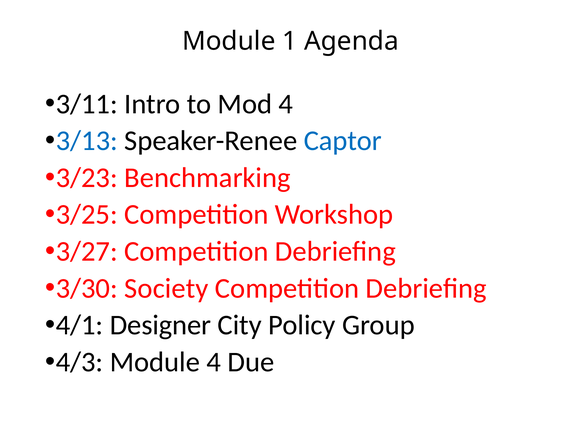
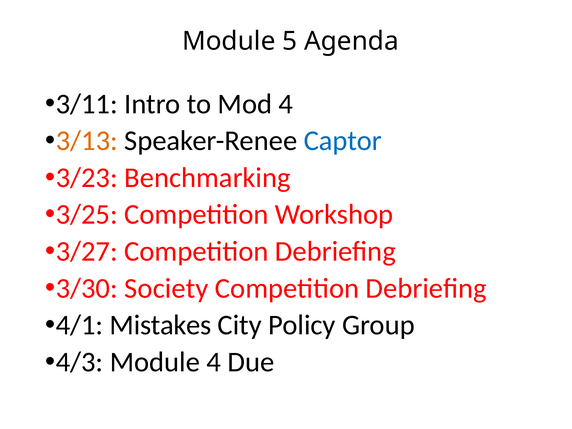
1: 1 -> 5
3/13 colour: blue -> orange
Designer: Designer -> Mistakes
